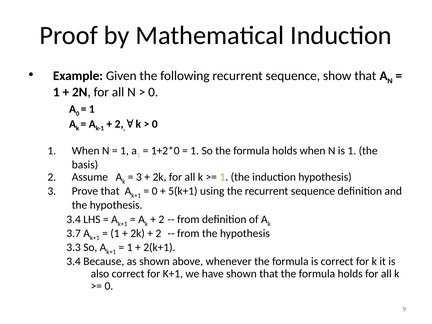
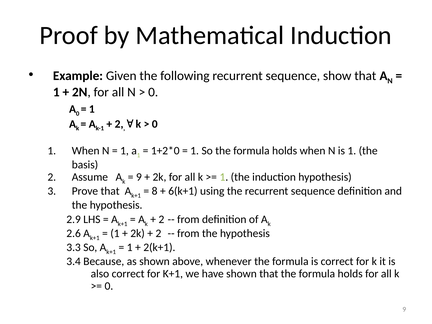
3 at (139, 177): 3 -> 9
0 at (155, 191): 0 -> 8
5(k+1: 5(k+1 -> 6(k+1
3.4 at (74, 220): 3.4 -> 2.9
3.7: 3.7 -> 2.6
